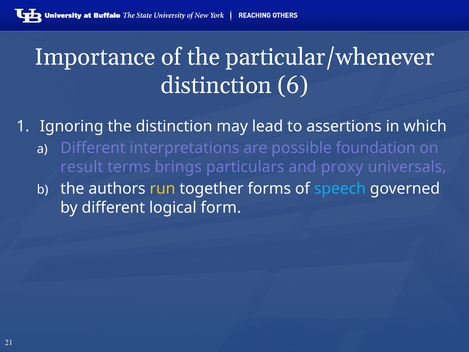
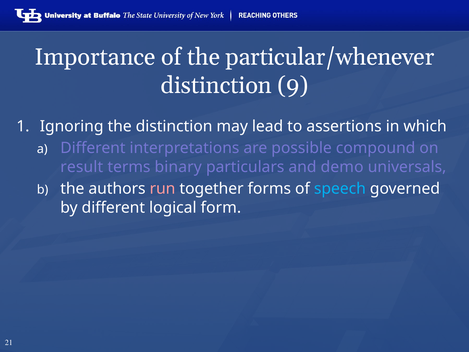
6: 6 -> 9
foundation: foundation -> compound
brings: brings -> binary
proxy: proxy -> demo
run colour: yellow -> pink
